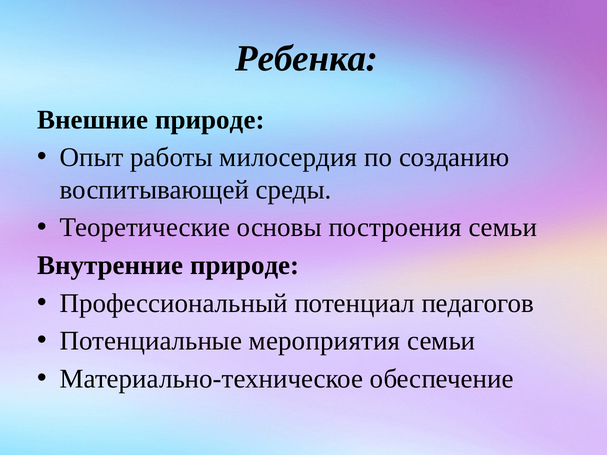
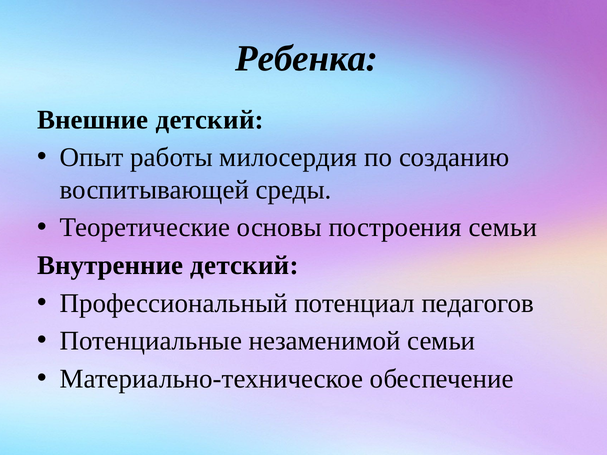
Внешние природе: природе -> детский
Внутренние природе: природе -> детский
мероприятия: мероприятия -> незаменимой
